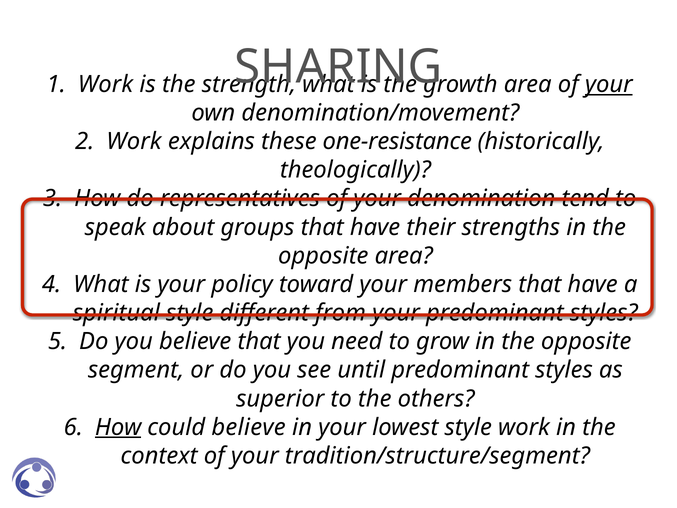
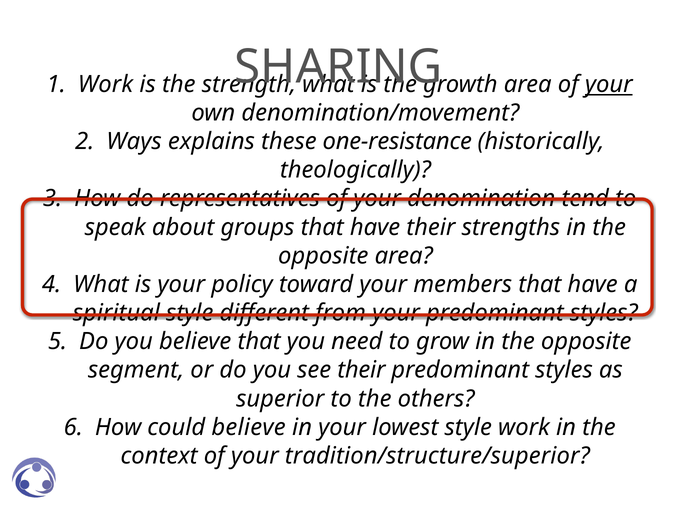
Work at (134, 141): Work -> Ways
see until: until -> their
How at (118, 427) underline: present -> none
tradition/structure/segment: tradition/structure/segment -> tradition/structure/superior
